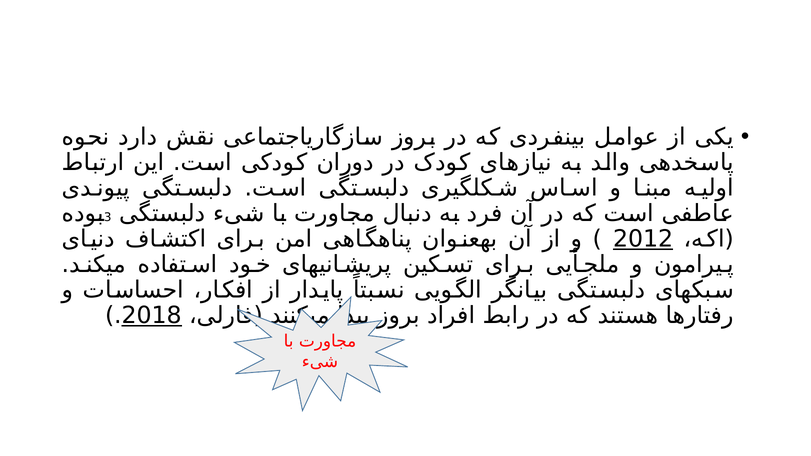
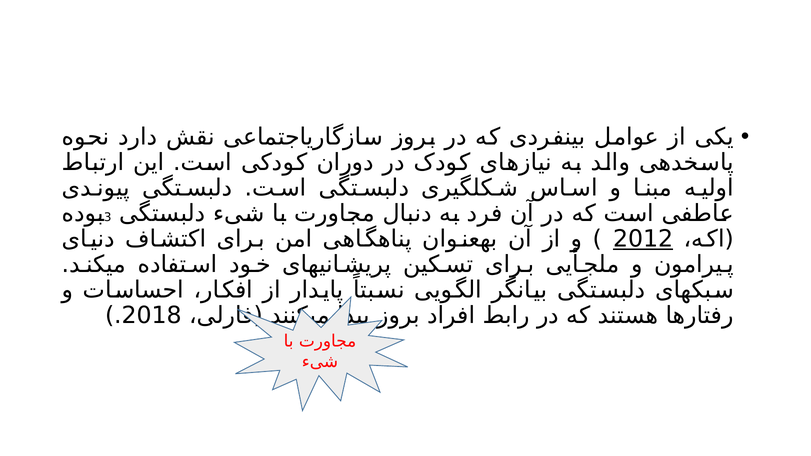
2018 underline: present -> none
